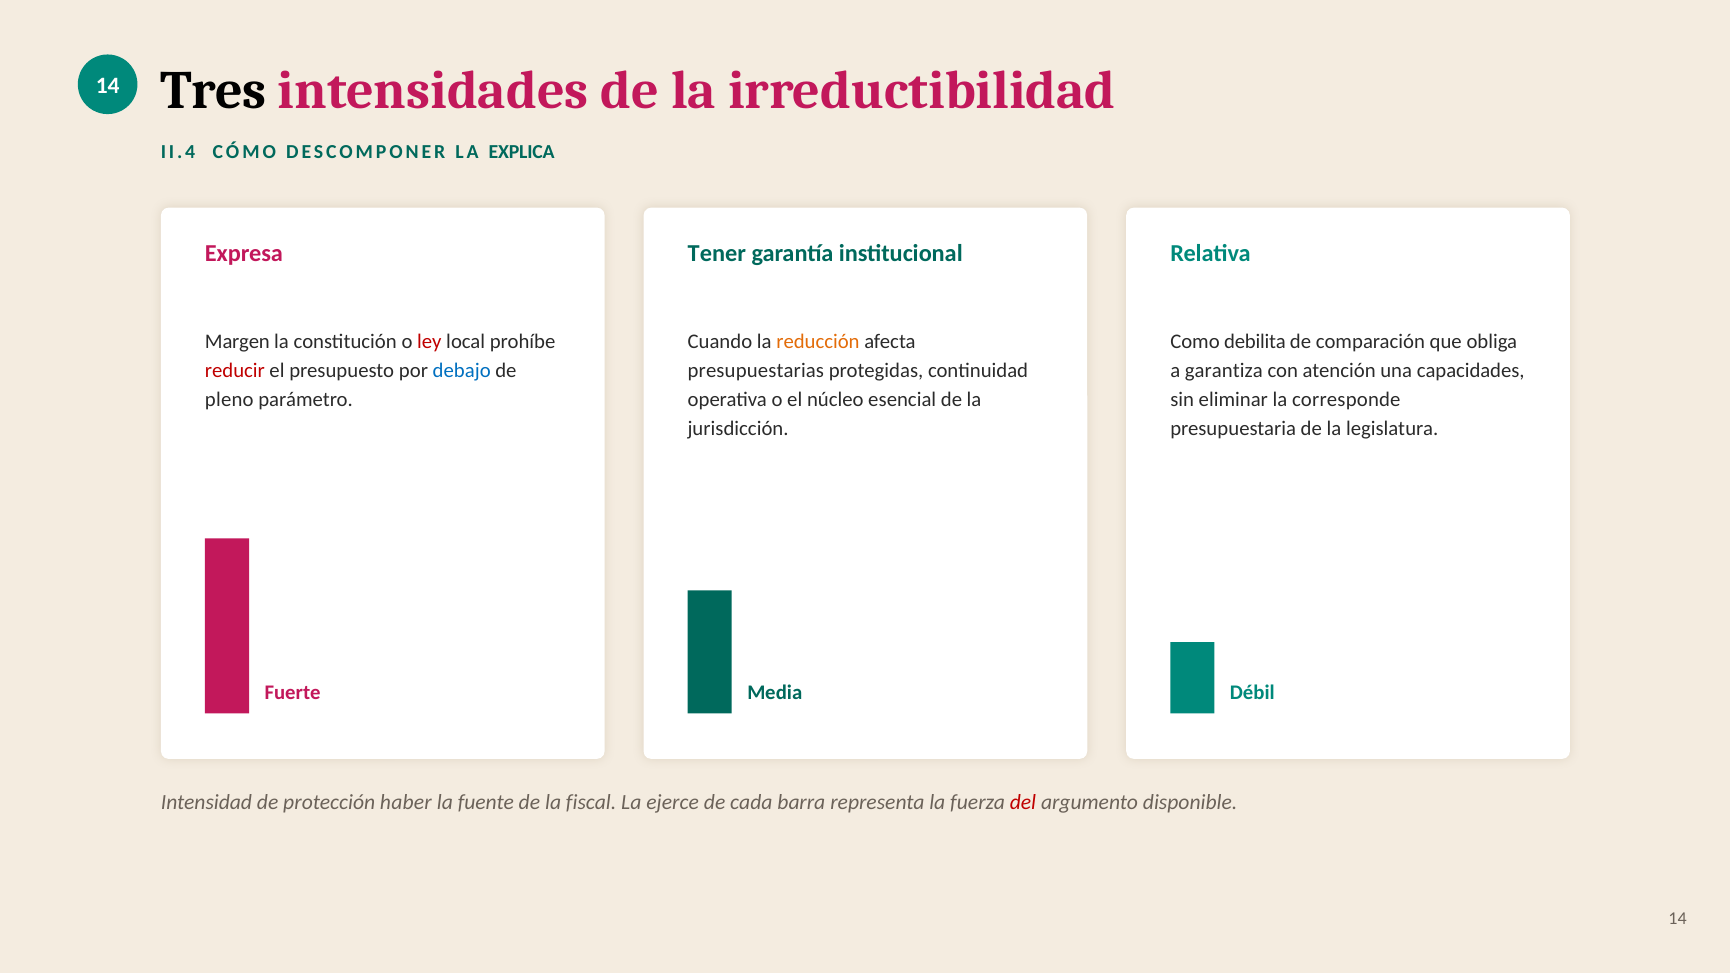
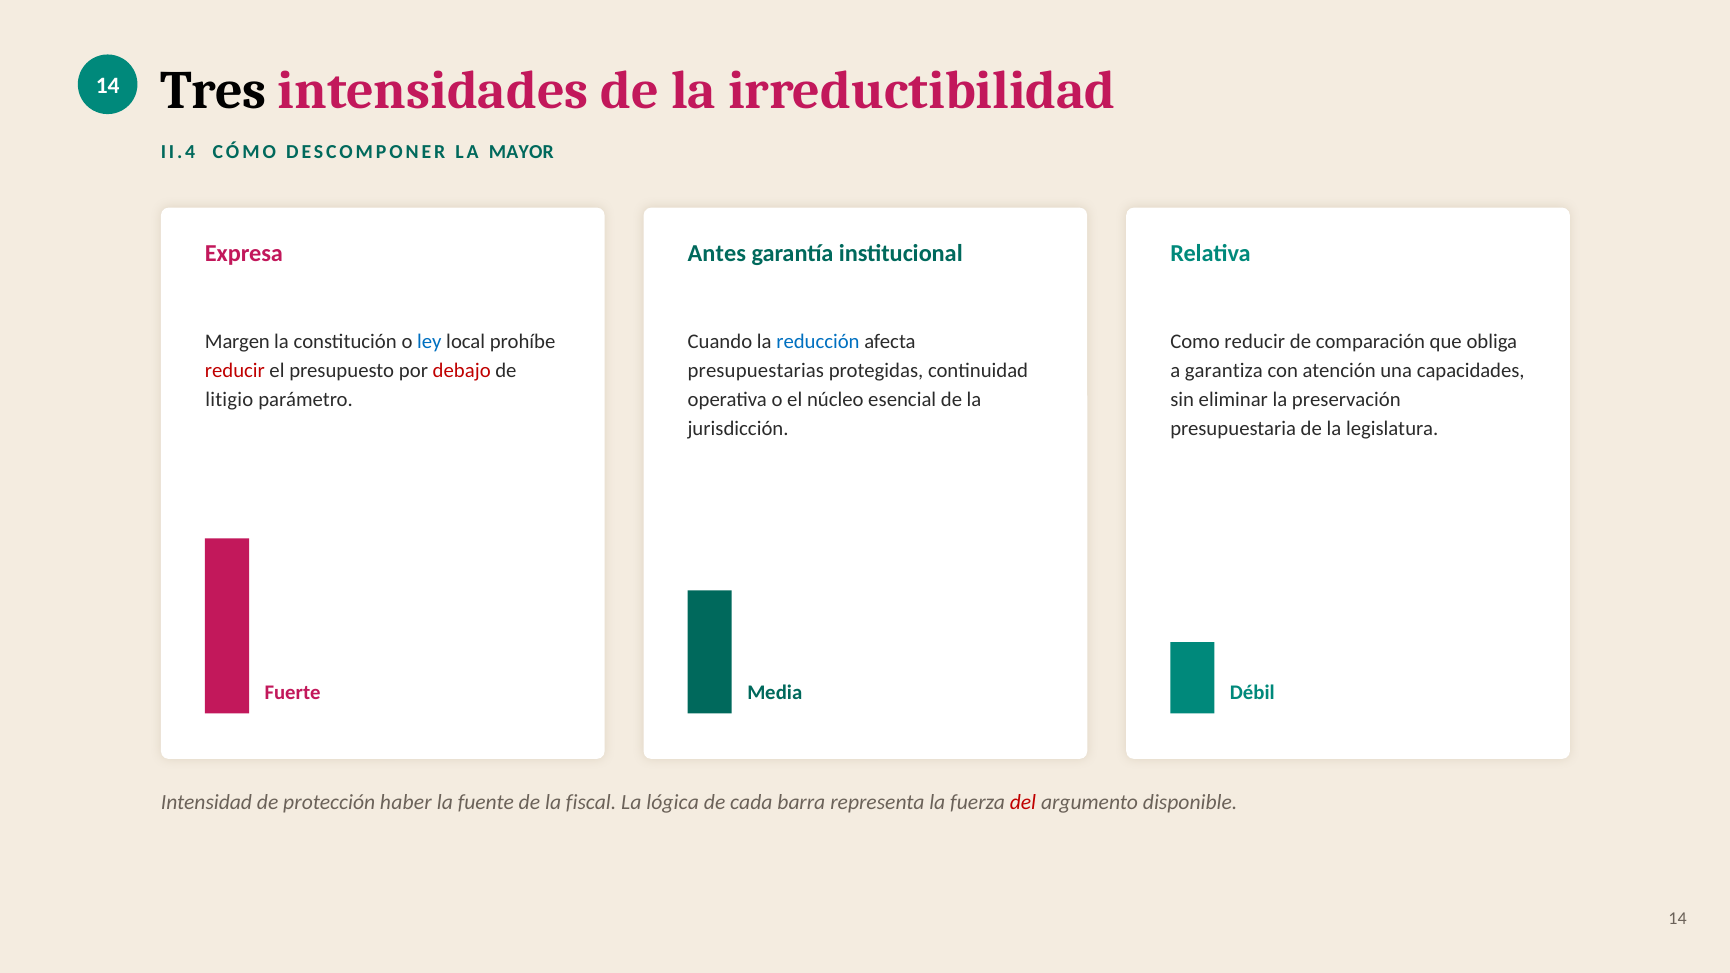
EXPLICA: EXPLICA -> MAYOR
Tener: Tener -> Antes
ley colour: red -> blue
reducción colour: orange -> blue
Como debilita: debilita -> reducir
debajo colour: blue -> red
pleno: pleno -> litigio
corresponde: corresponde -> preservación
ejerce: ejerce -> lógica
